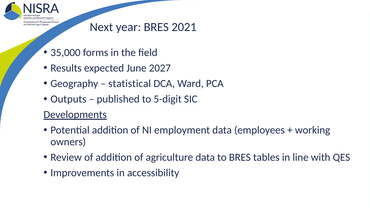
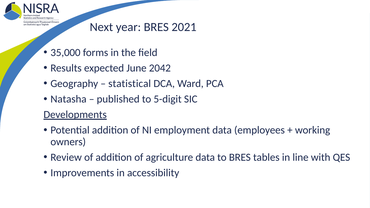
2027: 2027 -> 2042
Outputs: Outputs -> Natasha
